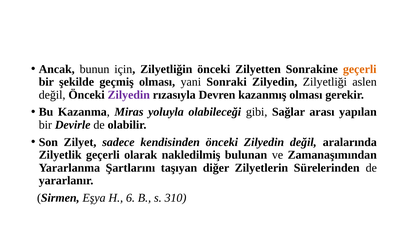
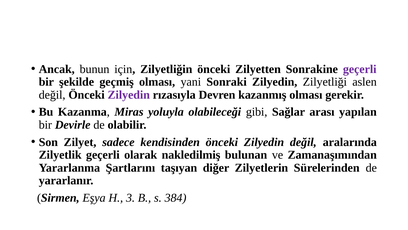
geçerli at (360, 69) colour: orange -> purple
6: 6 -> 3
310: 310 -> 384
